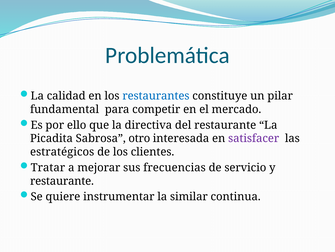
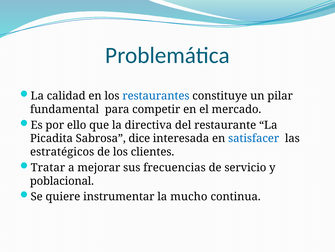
otro: otro -> dice
satisfacer colour: purple -> blue
restaurante at (62, 181): restaurante -> poblacional
similar: similar -> mucho
